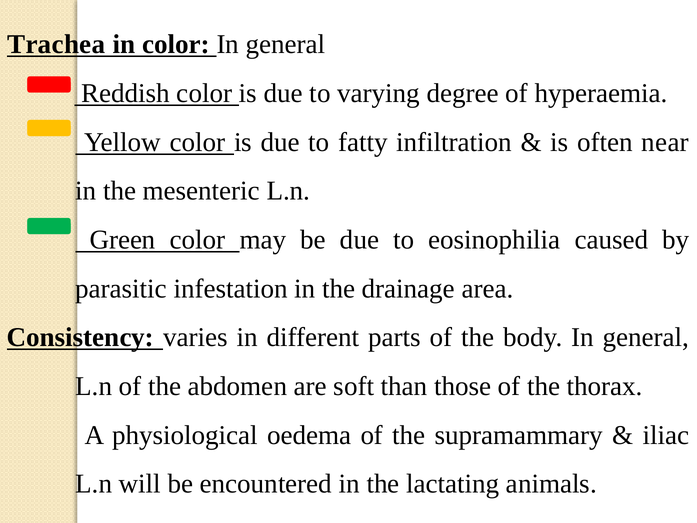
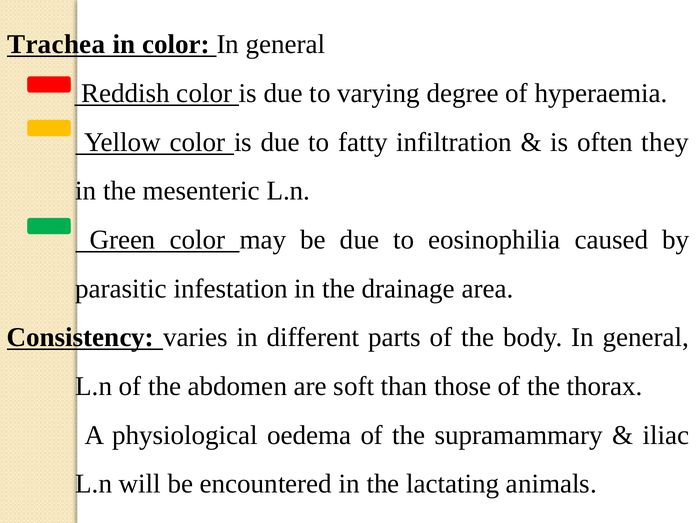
near: near -> they
